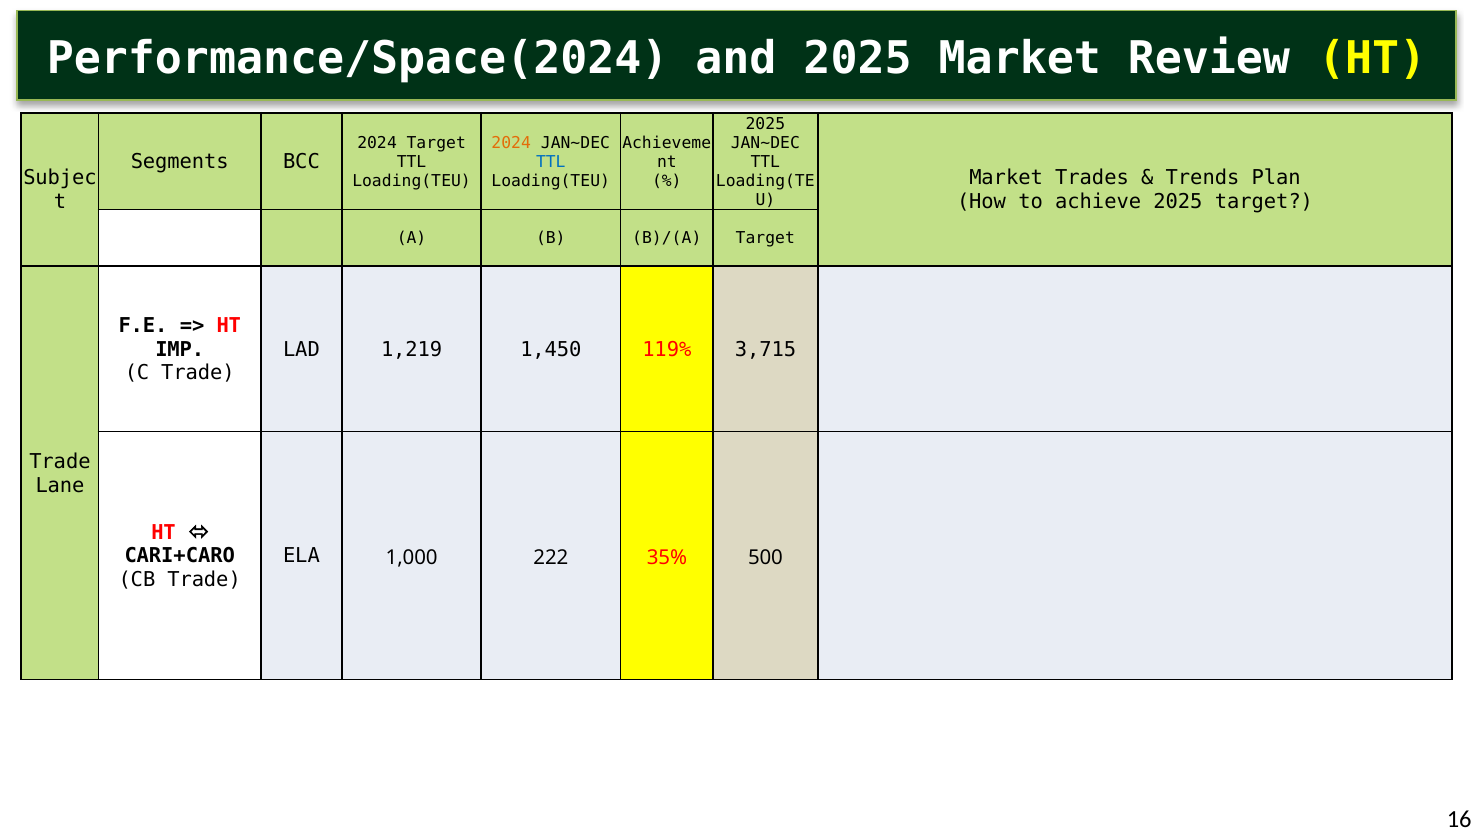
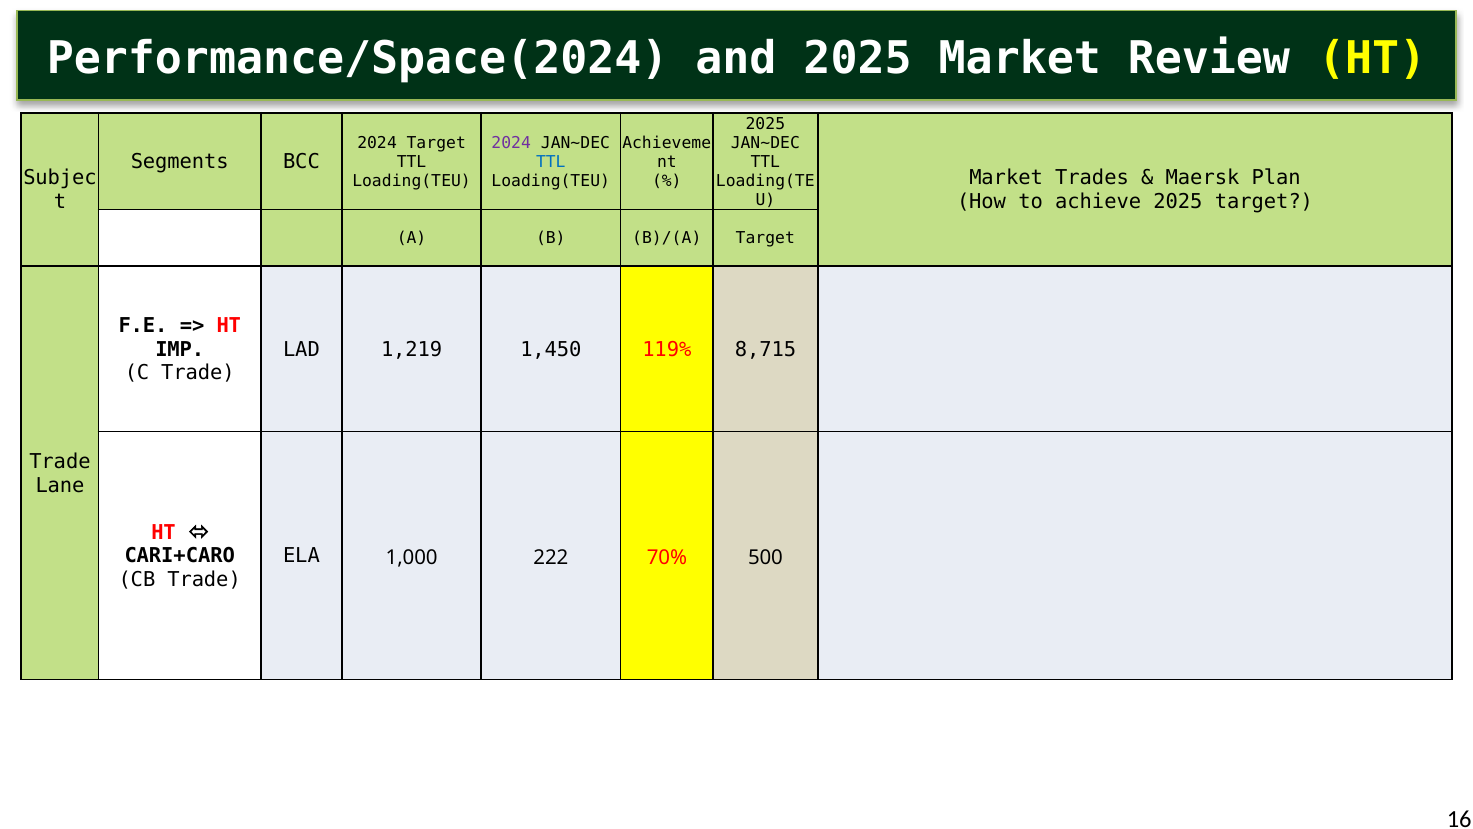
2024 at (511, 143) colour: orange -> purple
Trends: Trends -> Maersk
3,715: 3,715 -> 8,715
35%: 35% -> 70%
